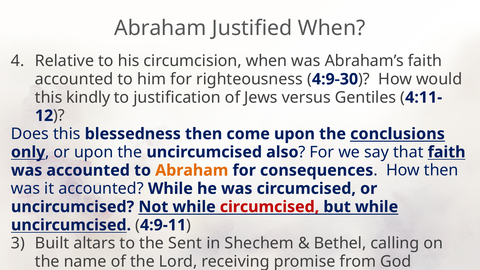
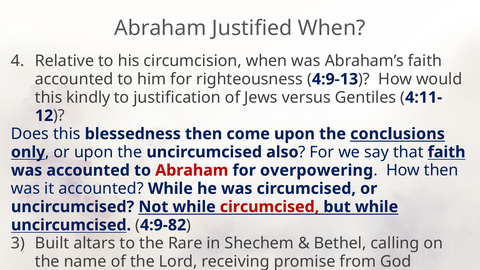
4:9-30: 4:9-30 -> 4:9-13
Abraham at (192, 170) colour: orange -> red
consequences: consequences -> overpowering
4:9-11: 4:9-11 -> 4:9-82
Sent: Sent -> Rare
